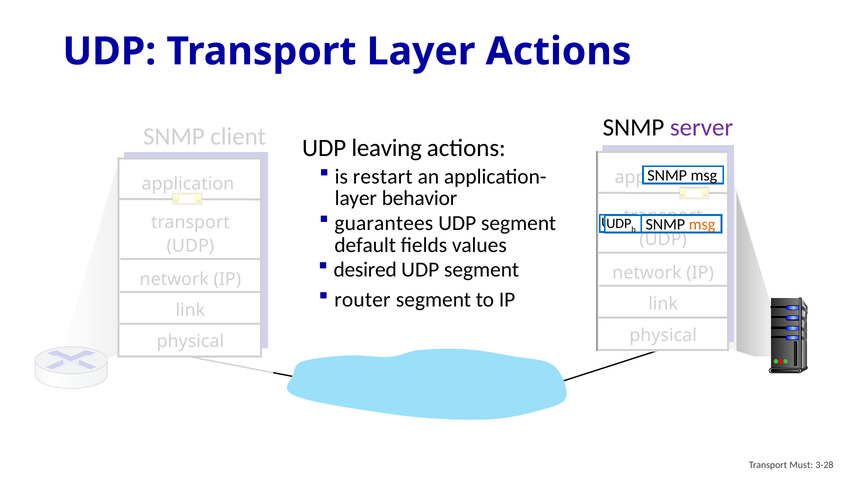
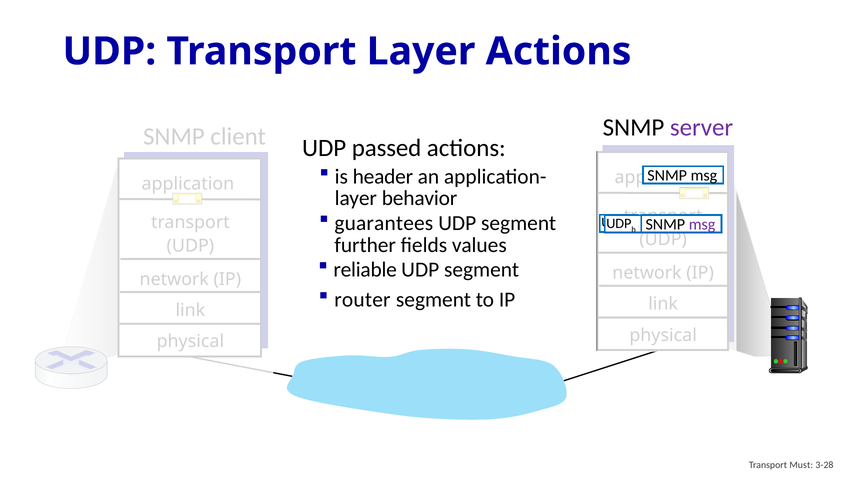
leaving: leaving -> passed
restart: restart -> header
msg at (702, 225) colour: orange -> purple
default: default -> further
desired: desired -> reliable
